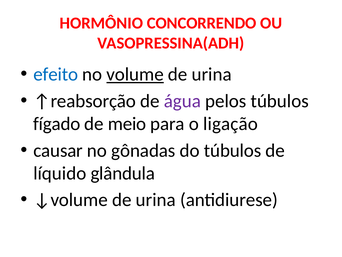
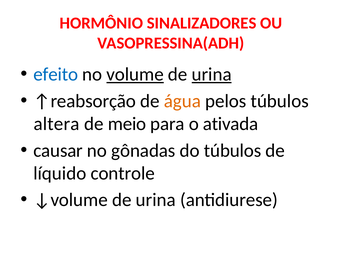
CONCORRENDO: CONCORRENDO -> SINALIZADORES
urina at (212, 74) underline: none -> present
água colour: purple -> orange
fígado: fígado -> altera
ligação: ligação -> ativada
glândula: glândula -> controle
